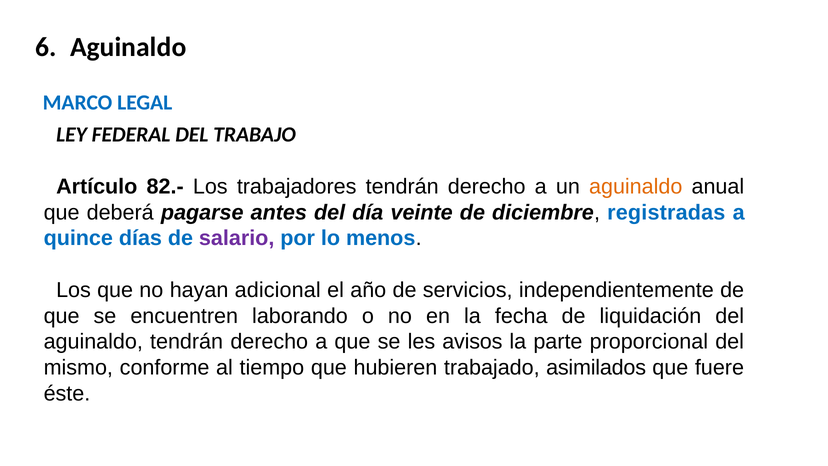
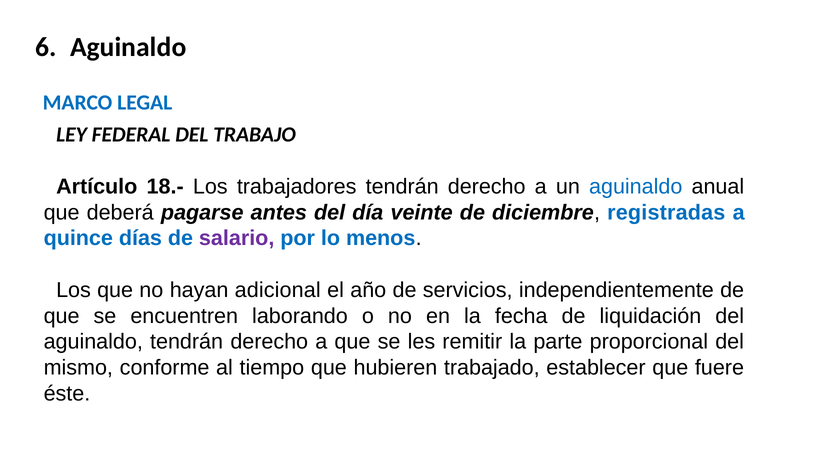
82.-: 82.- -> 18.-
aguinaldo at (636, 186) colour: orange -> blue
avisos: avisos -> remitir
asimilados: asimilados -> establecer
